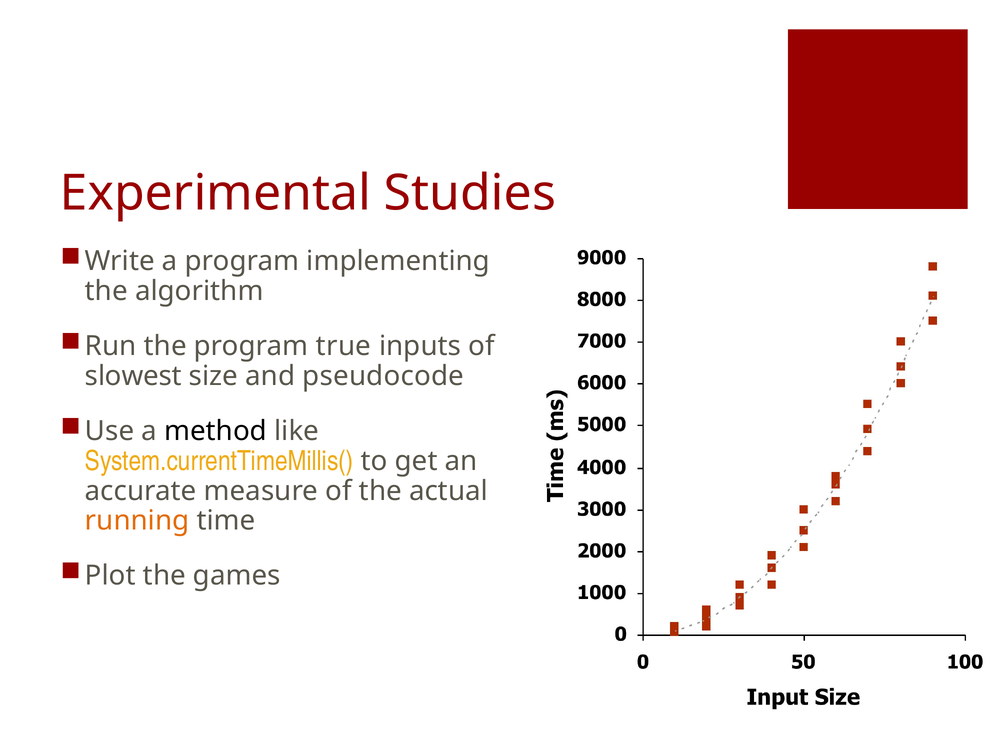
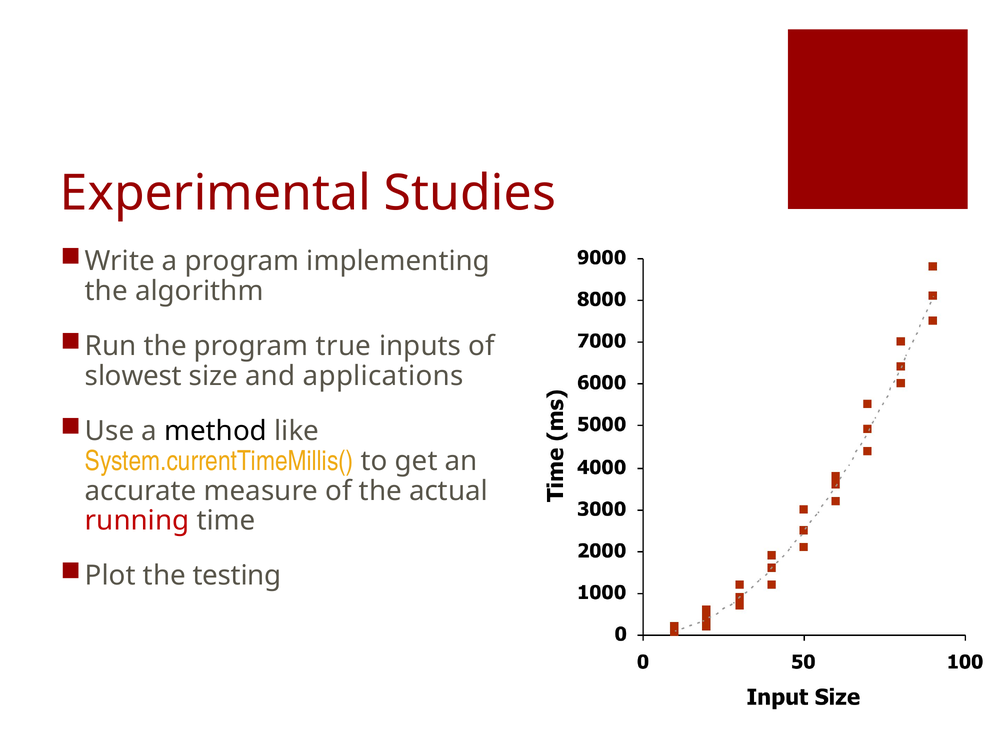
pseudocode: pseudocode -> applications
running colour: orange -> red
games: games -> testing
